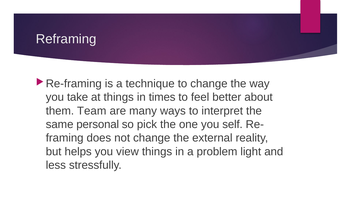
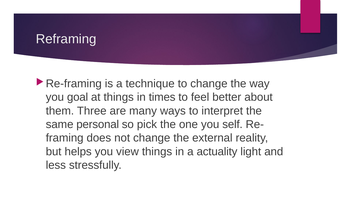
take: take -> goal
Team: Team -> Three
problem: problem -> actuality
